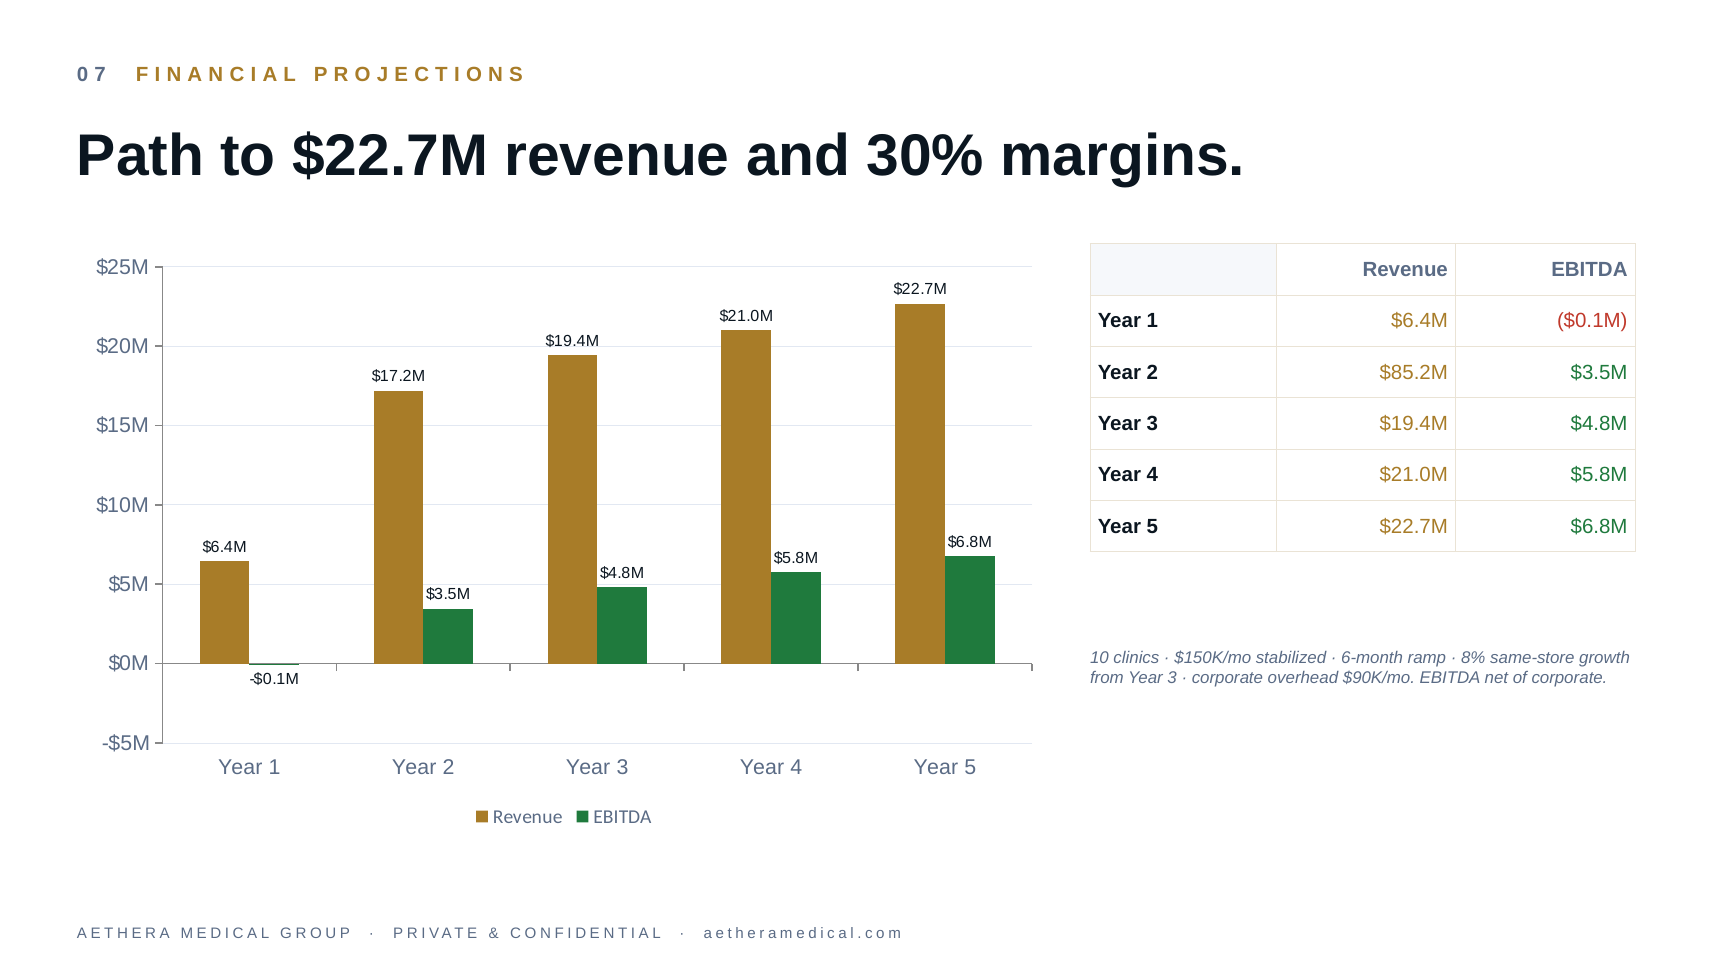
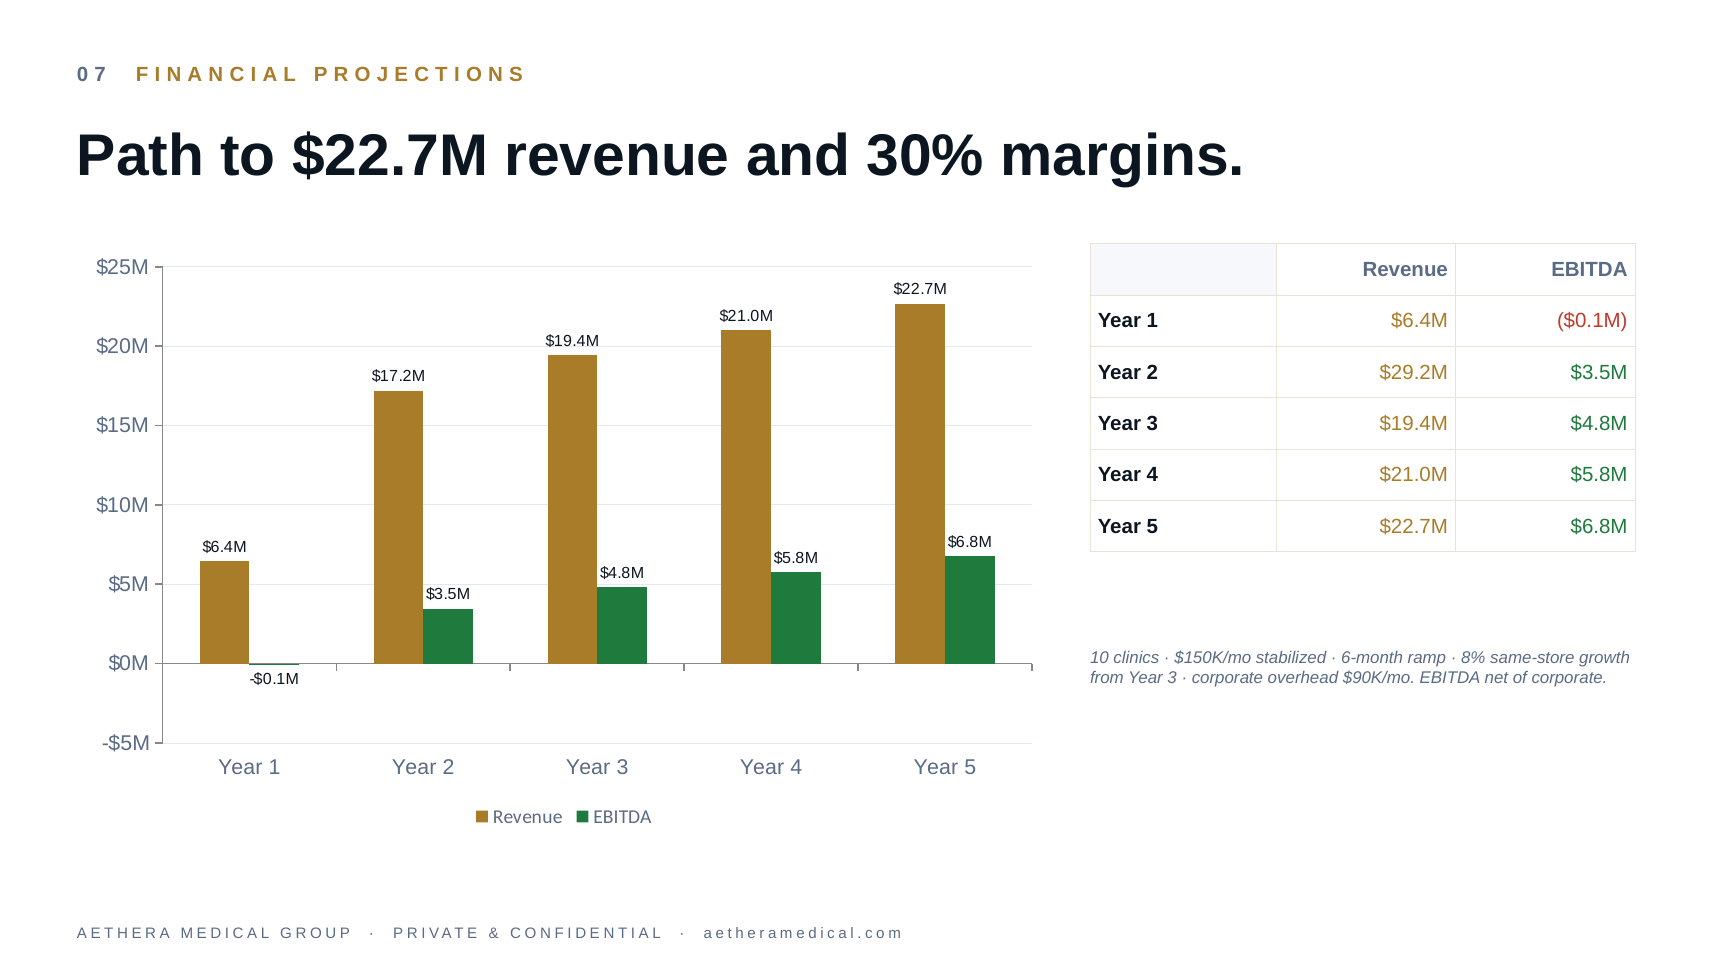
$85.2M: $85.2M -> $29.2M
